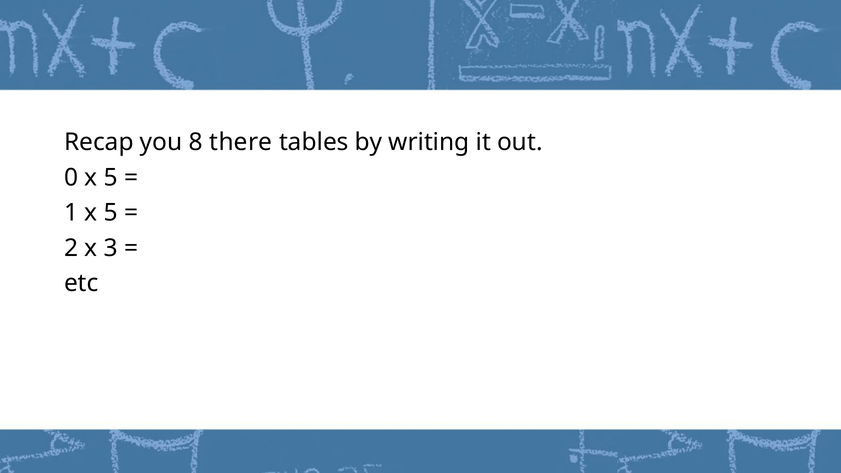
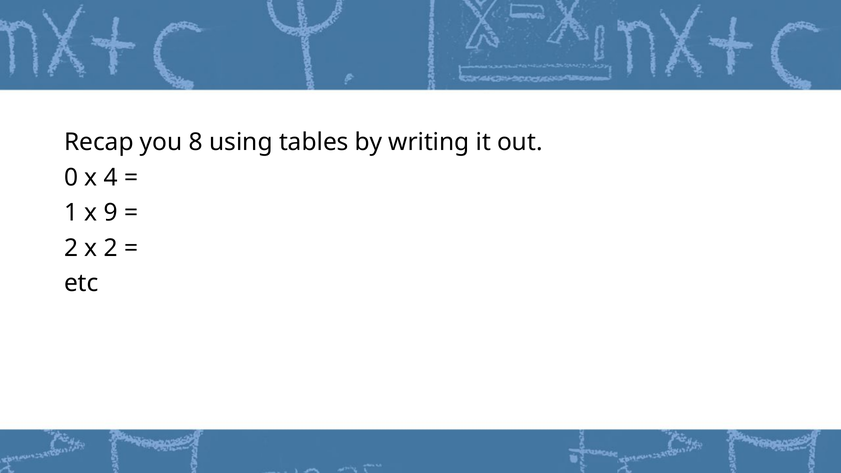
there: there -> using
0 x 5: 5 -> 4
1 x 5: 5 -> 9
x 3: 3 -> 2
